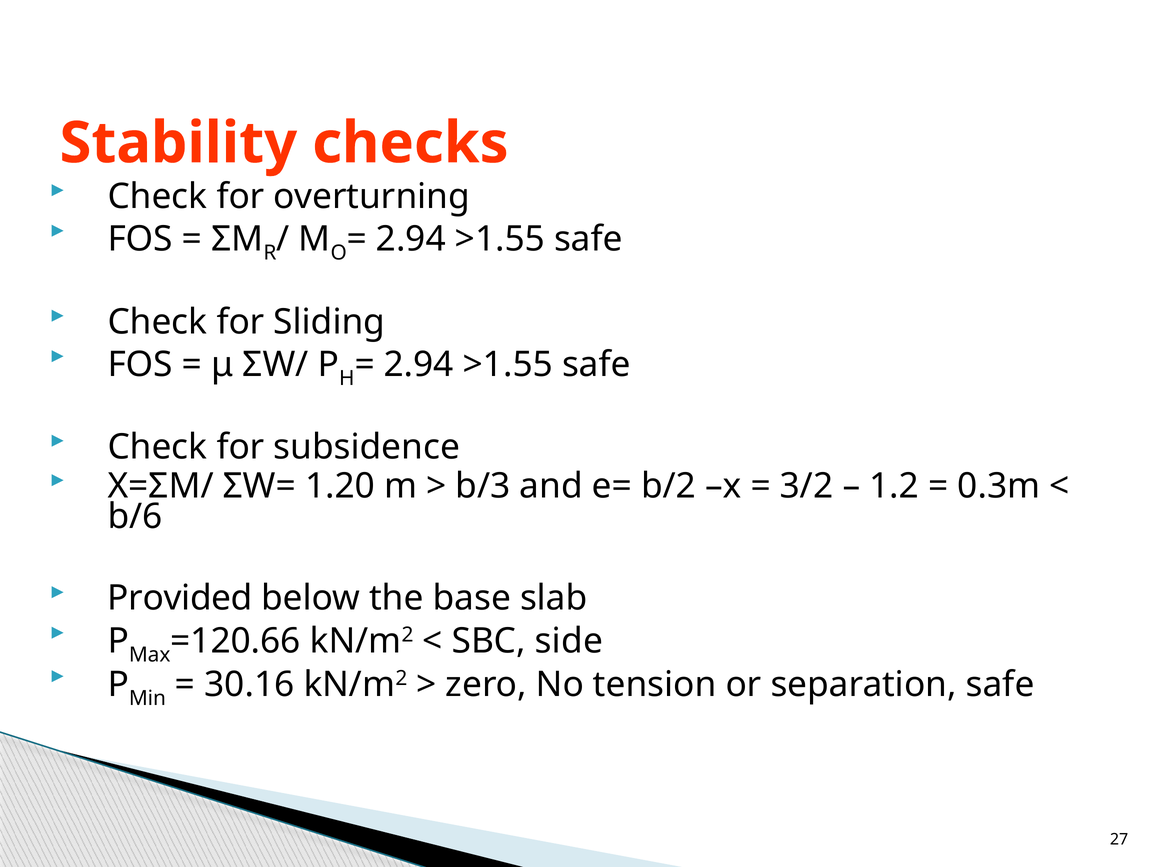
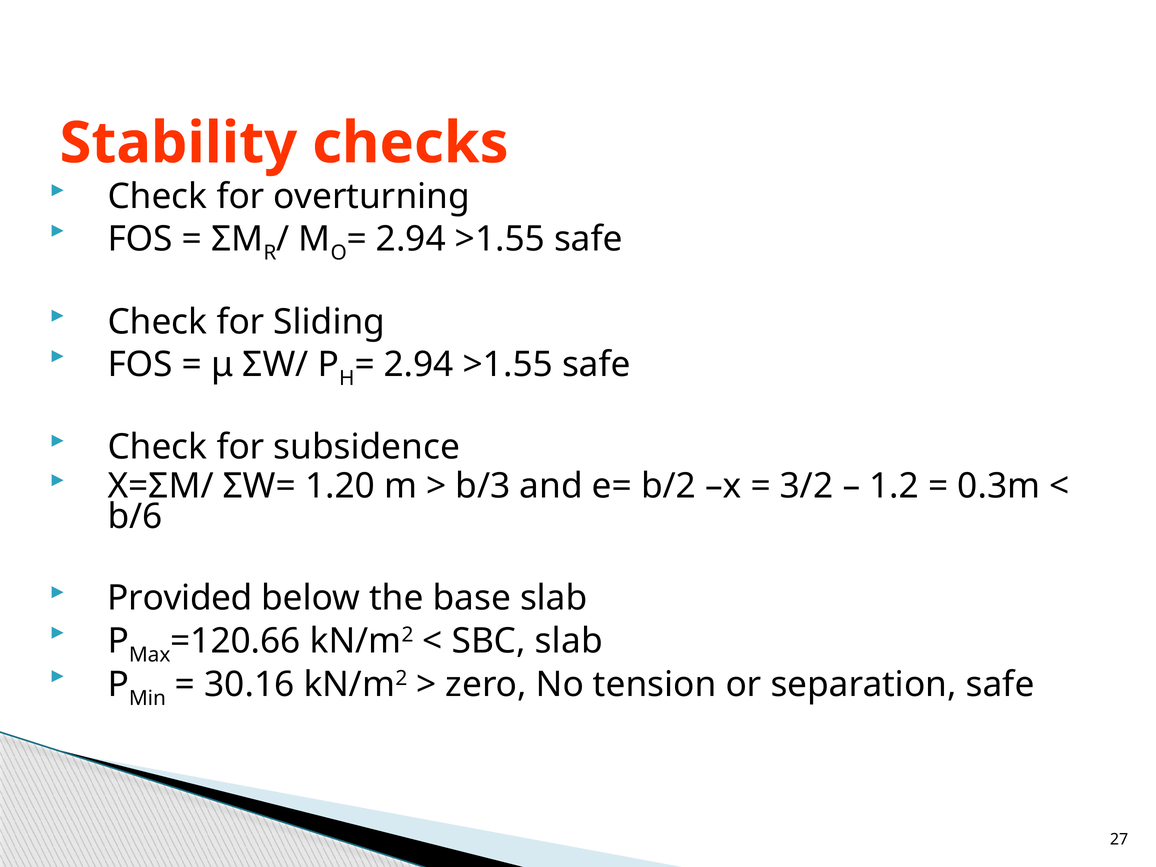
SBC side: side -> slab
